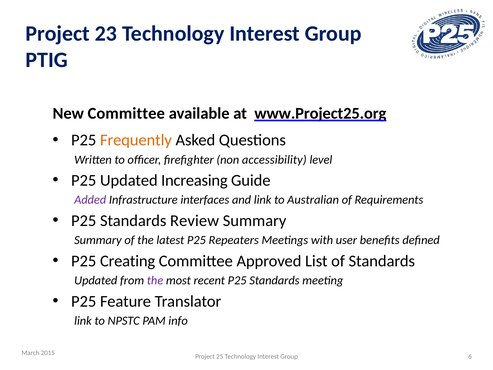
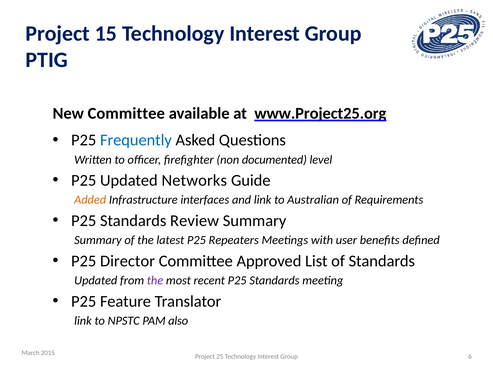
23: 23 -> 15
Frequently colour: orange -> blue
accessibility: accessibility -> documented
Increasing: Increasing -> Networks
Added colour: purple -> orange
Creating: Creating -> Director
info: info -> also
